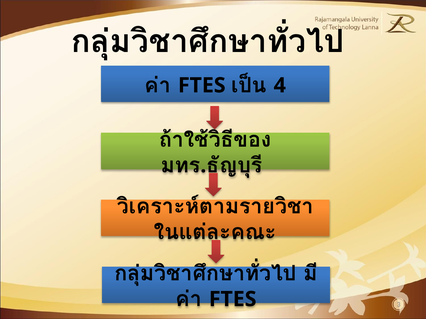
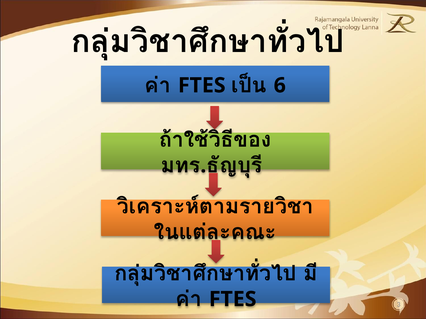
4: 4 -> 6
